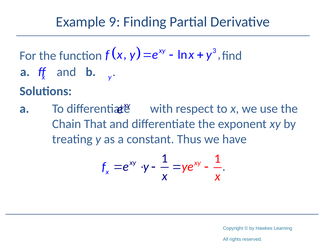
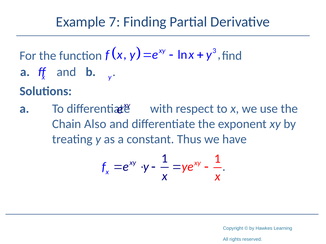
9: 9 -> 7
That: That -> Also
